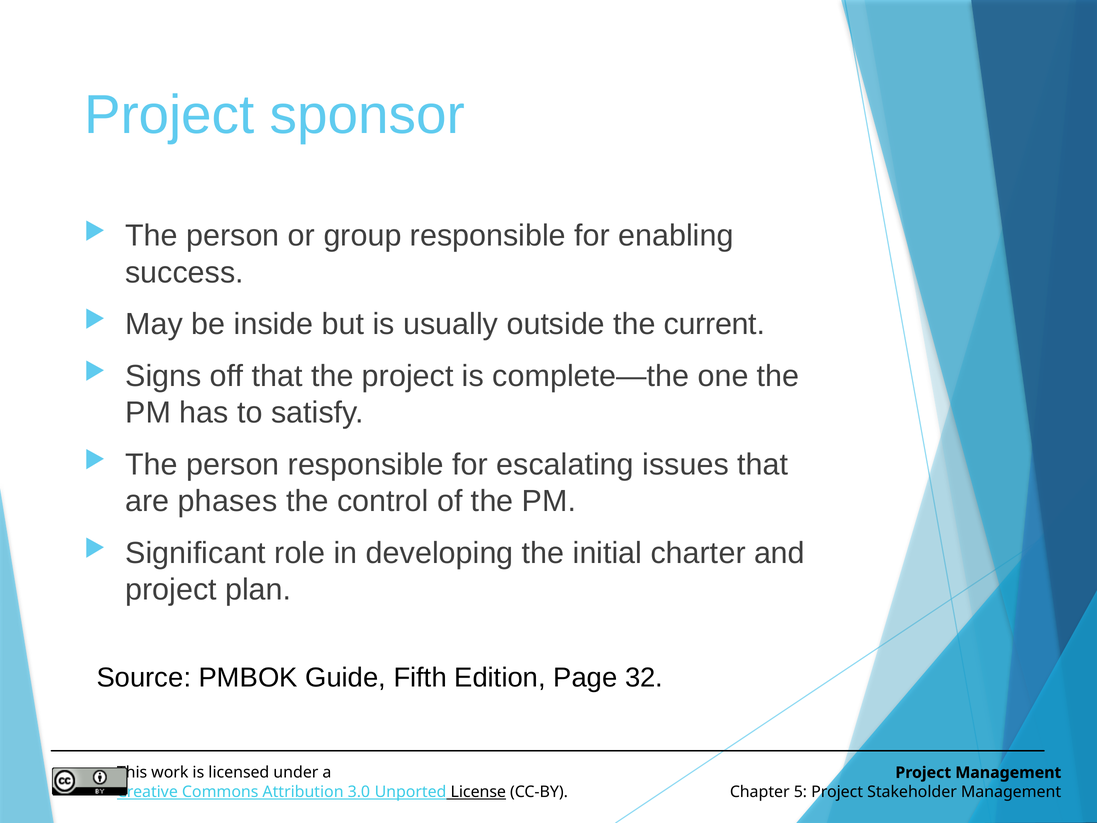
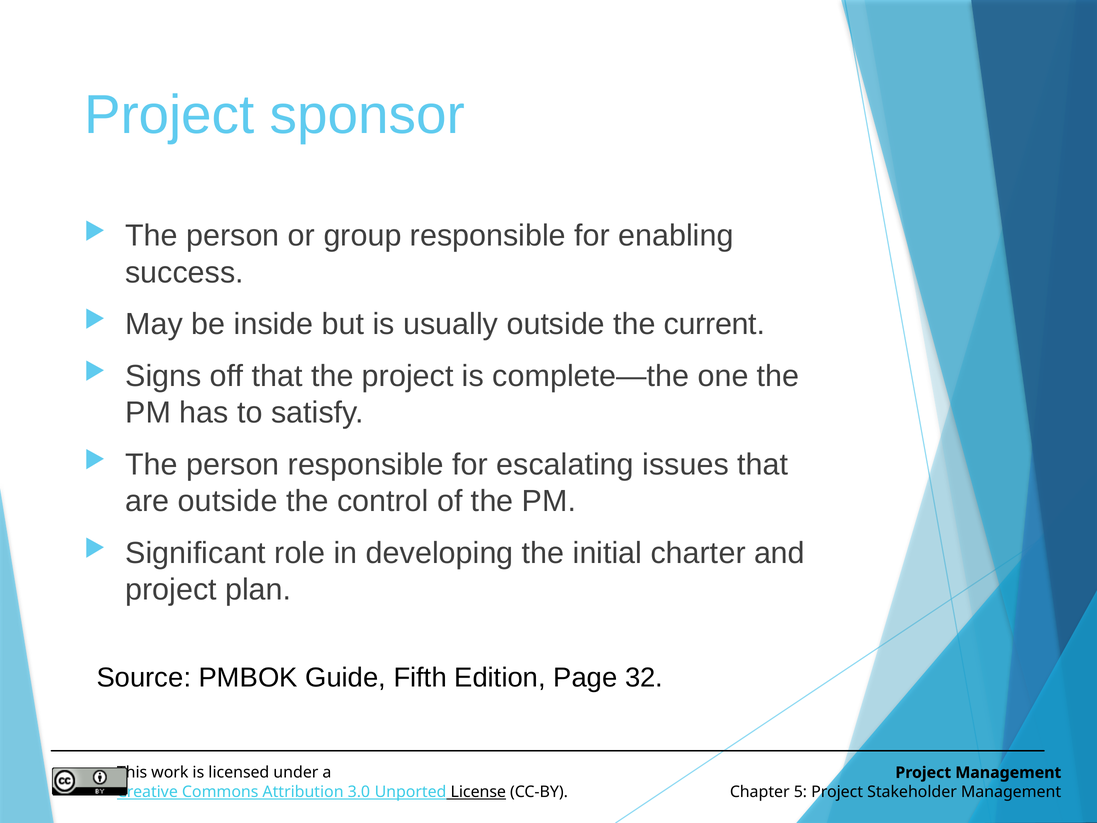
are phases: phases -> outside
